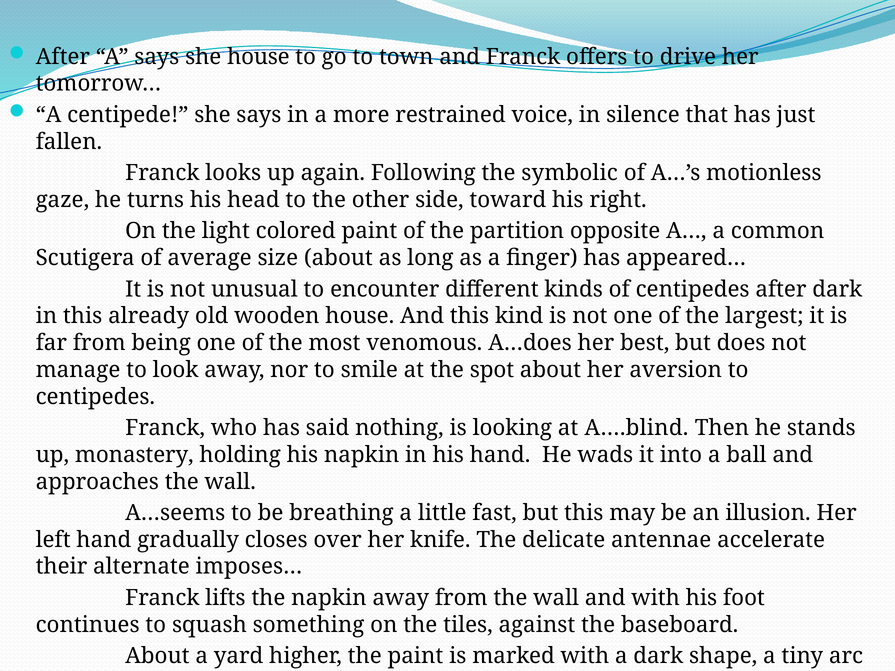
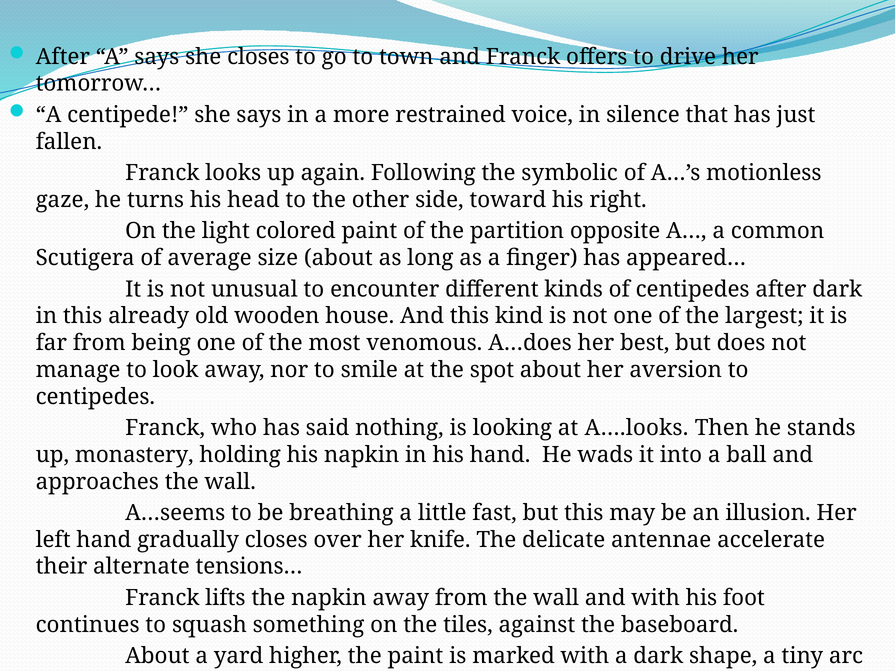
she house: house -> closes
A….blind: A….blind -> A….looks
imposes…: imposes… -> tensions…
